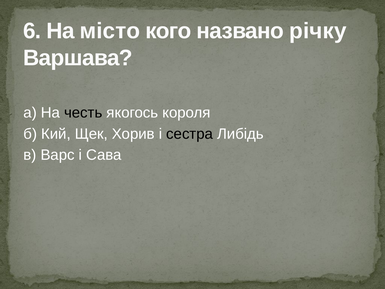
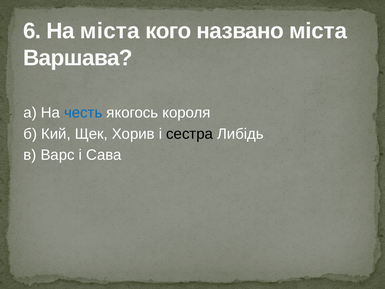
На місто: місто -> міста
названо річку: річку -> міста
честь colour: black -> blue
